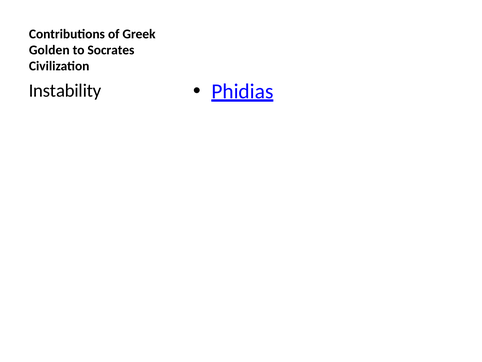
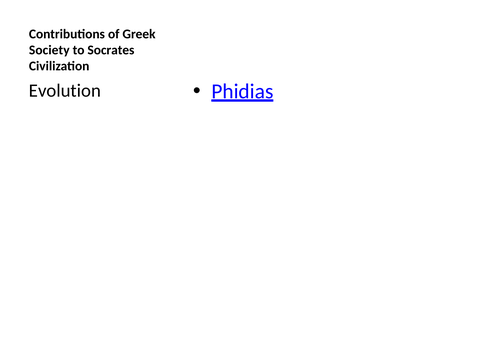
Golden: Golden -> Society
Instability: Instability -> Evolution
